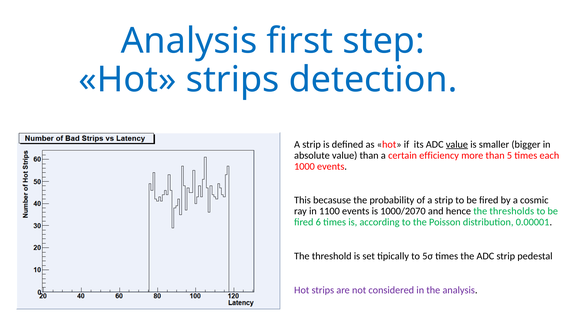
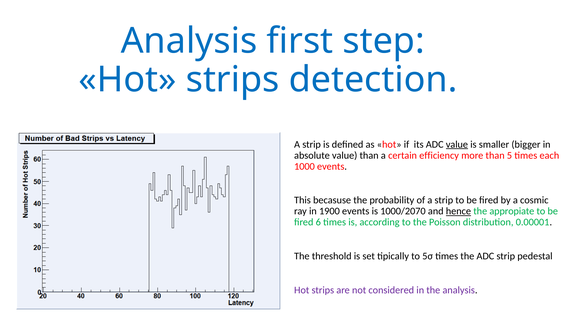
1100: 1100 -> 1900
hence underline: none -> present
thresholds: thresholds -> appropiate
